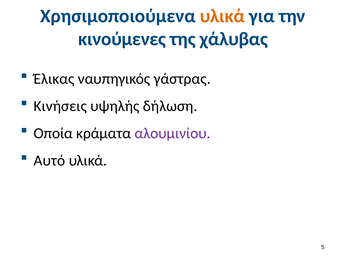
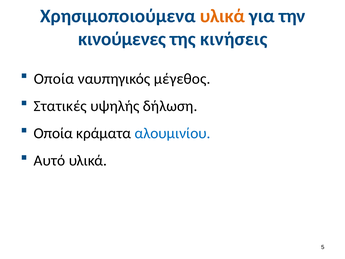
χάλυβας: χάλυβας -> κινήσεις
Έλικας at (54, 79): Έλικας -> Οποία
γάστρας: γάστρας -> μέγεθος
Κινήσεις: Κινήσεις -> Στατικές
αλουμινίου colour: purple -> blue
